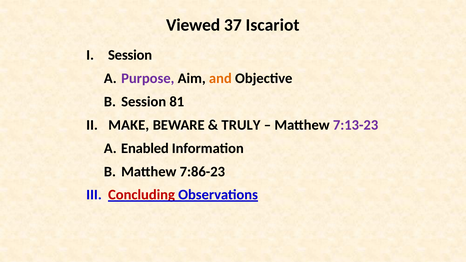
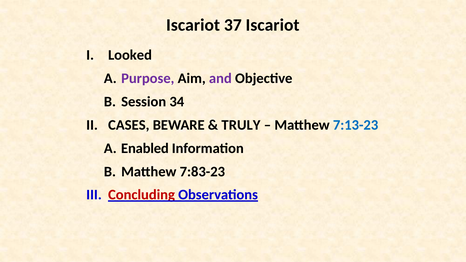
Viewed at (193, 25): Viewed -> Iscariot
Session at (130, 55): Session -> Looked
and colour: orange -> purple
81: 81 -> 34
MAKE: MAKE -> CASES
7:13-23 colour: purple -> blue
7:86-23: 7:86-23 -> 7:83-23
